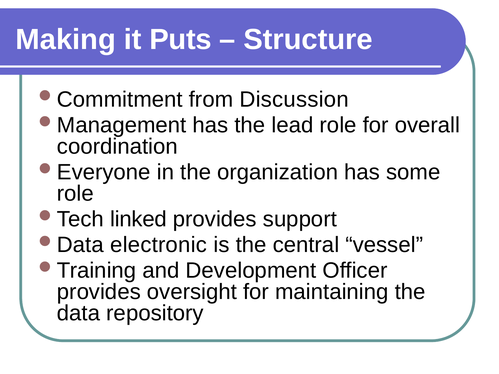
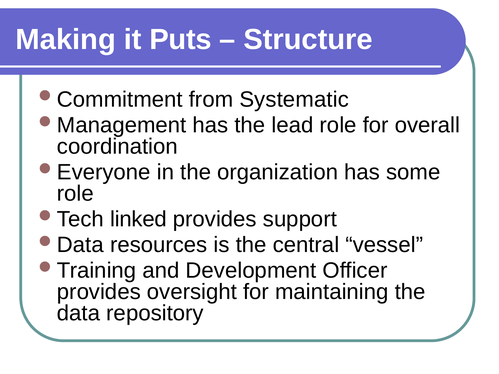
Discussion: Discussion -> Systematic
electronic: electronic -> resources
